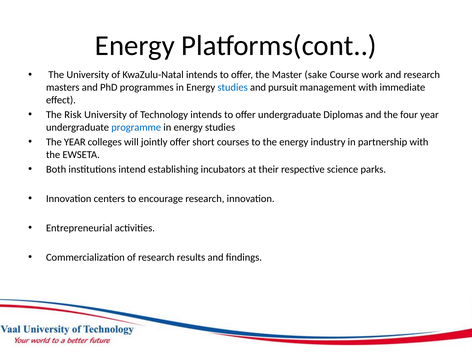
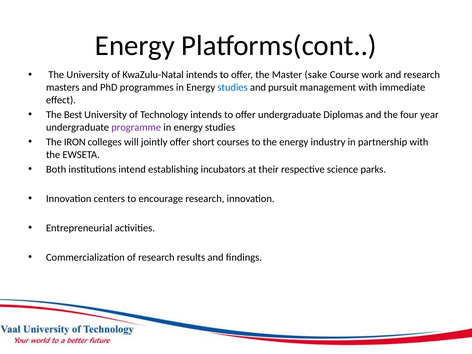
Risk: Risk -> Best
programme colour: blue -> purple
The YEAR: YEAR -> IRON
